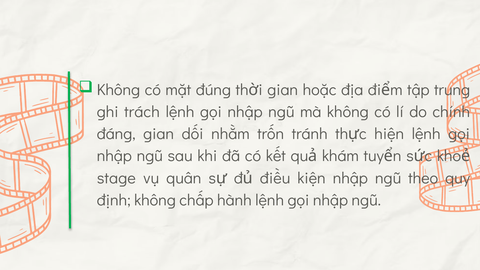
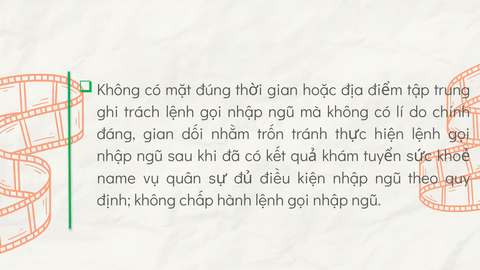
stage: stage -> name
